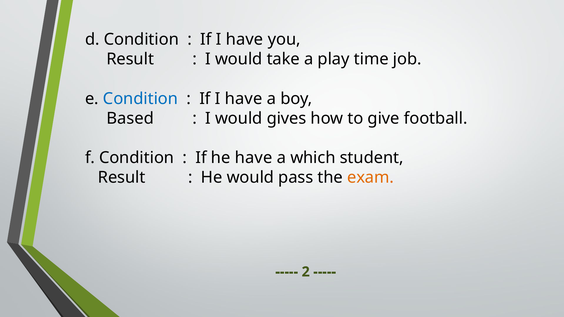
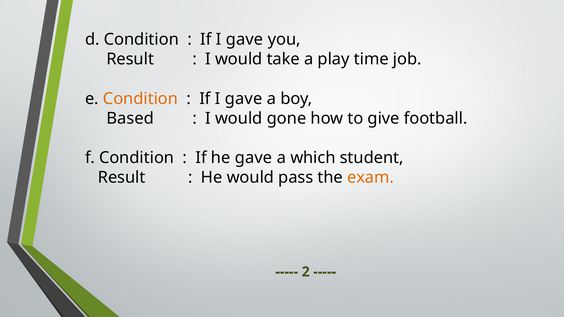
have at (244, 39): have -> gave
Condition at (141, 99) colour: blue -> orange
have at (244, 99): have -> gave
gives: gives -> gone
he have: have -> gave
